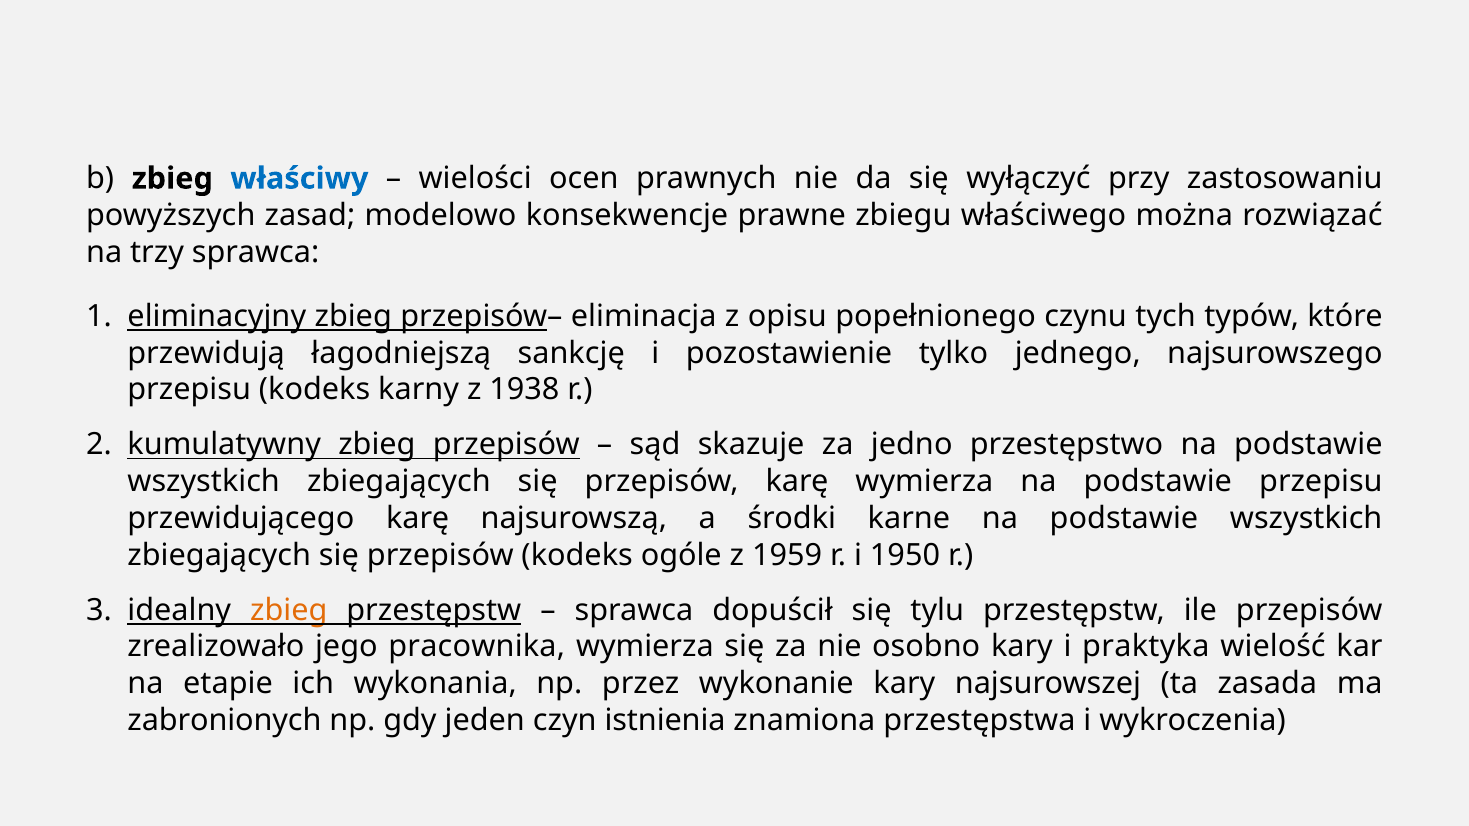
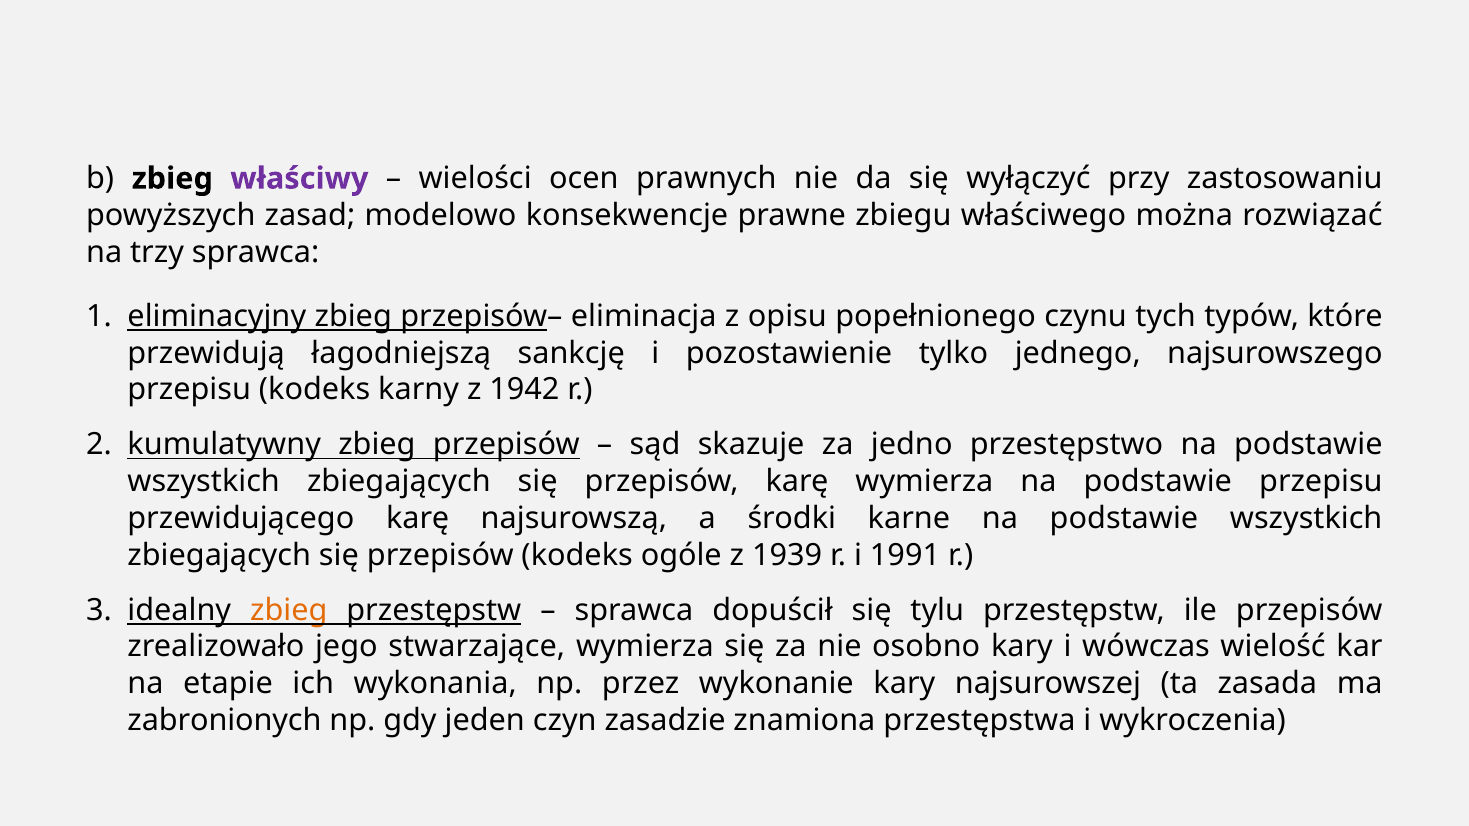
właściwy colour: blue -> purple
1938: 1938 -> 1942
1959: 1959 -> 1939
1950: 1950 -> 1991
pracownika: pracownika -> stwarzające
praktyka: praktyka -> wówczas
istnienia: istnienia -> zasadzie
